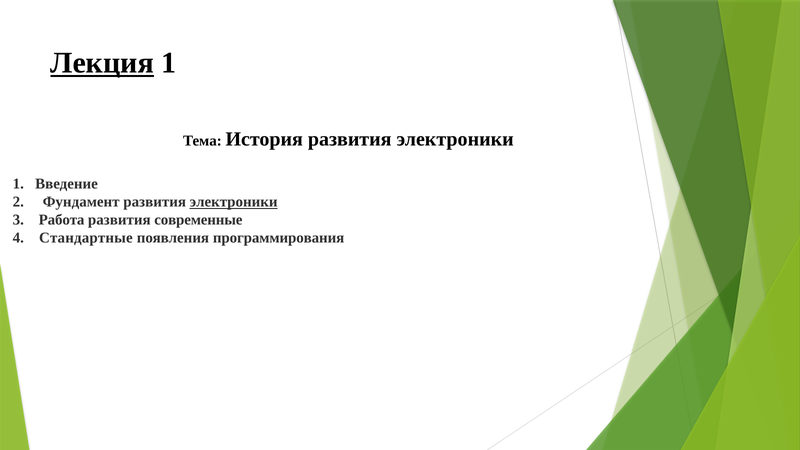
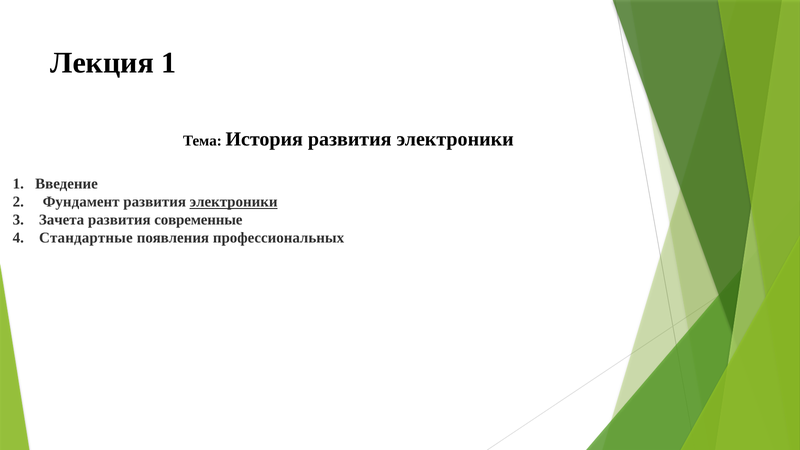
Лекция underline: present -> none
Работа: Работа -> Зачета
программирования: программирования -> профессиональных
